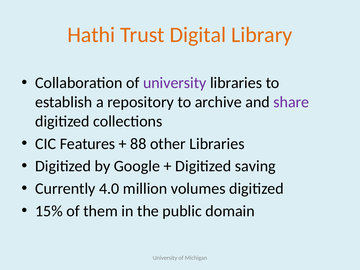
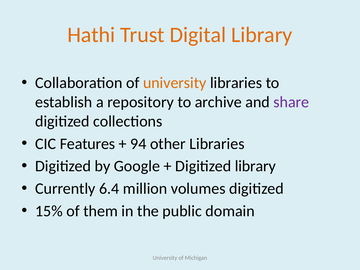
university at (175, 83) colour: purple -> orange
88: 88 -> 94
Digitized saving: saving -> library
4.0: 4.0 -> 6.4
